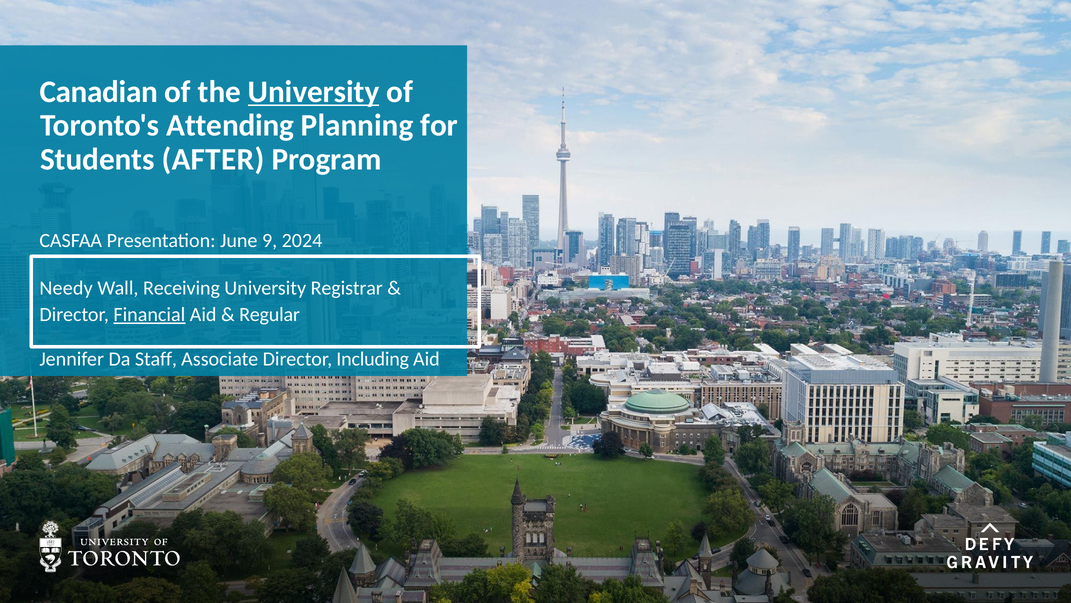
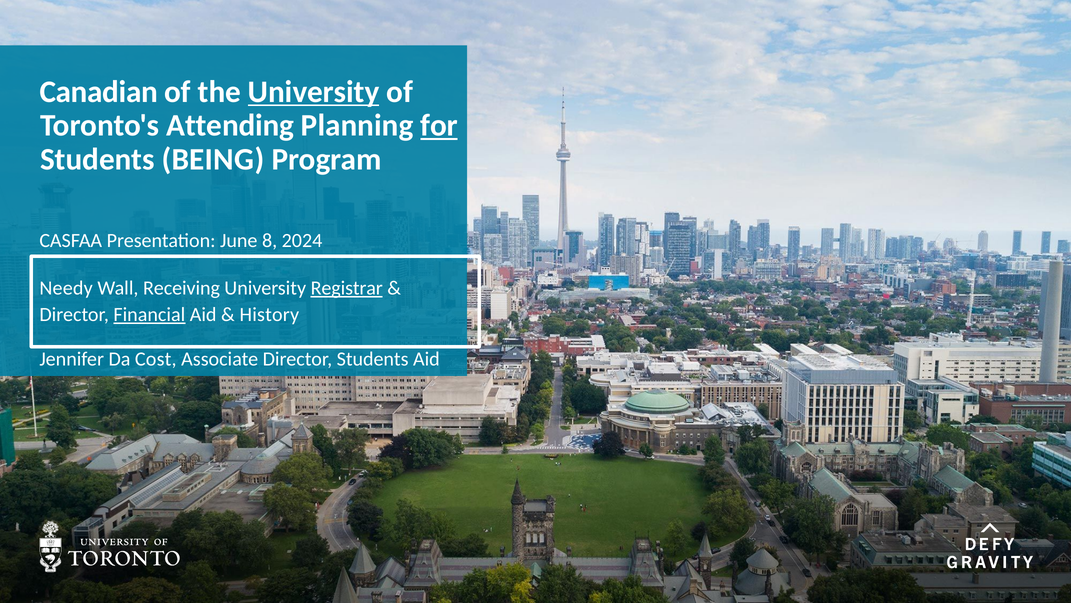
for underline: none -> present
AFTER: AFTER -> BEING
9: 9 -> 8
Registrar underline: none -> present
Regular: Regular -> History
Staff: Staff -> Cost
Director Including: Including -> Students
